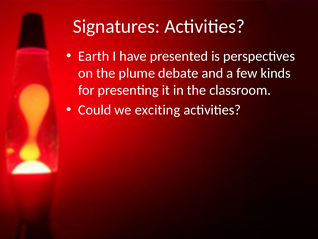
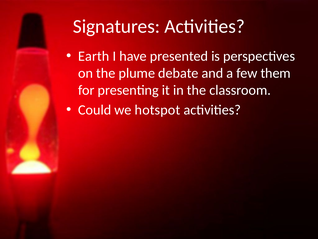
kinds: kinds -> them
exciting: exciting -> hotspot
